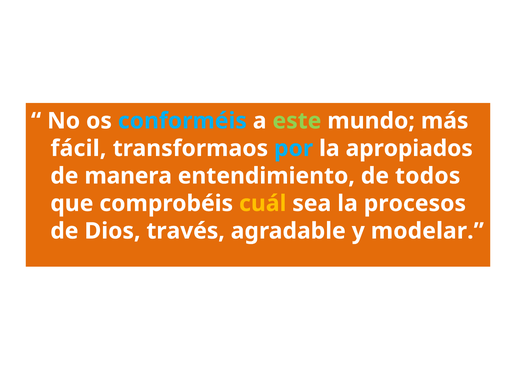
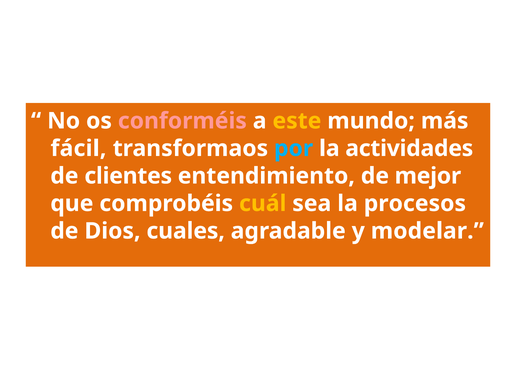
conforméis colour: light blue -> pink
este colour: light green -> yellow
apropiados: apropiados -> actividades
manera: manera -> clientes
todos: todos -> mejor
través: través -> cuales
